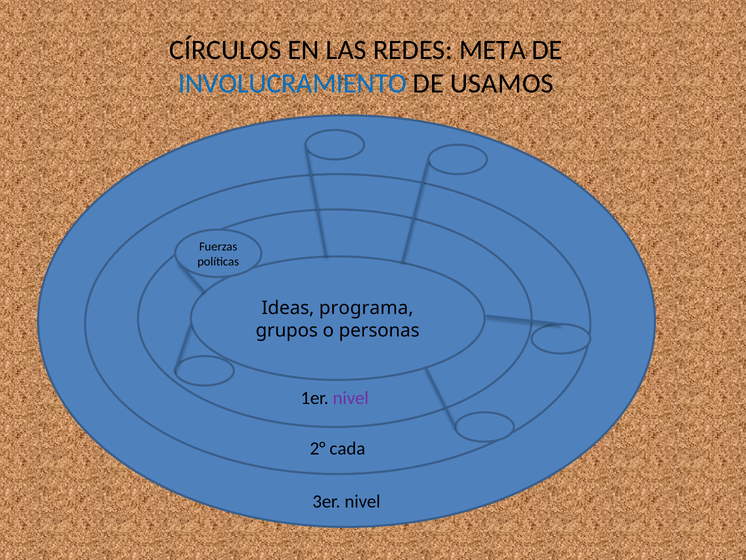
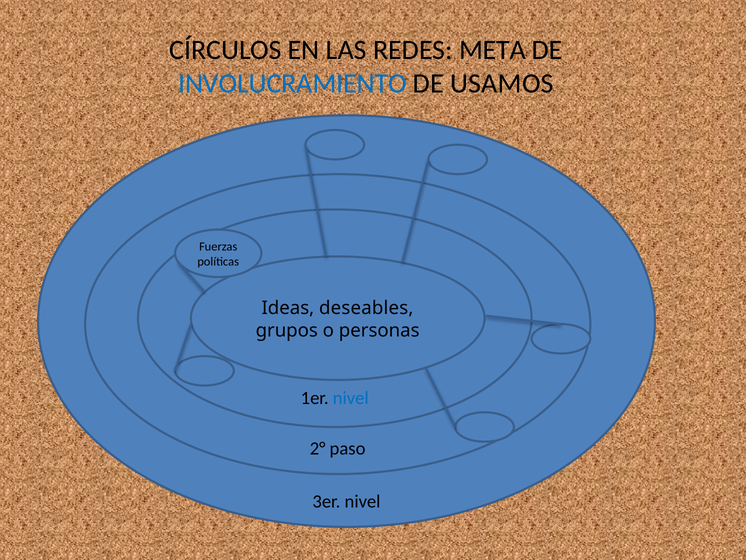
programa: programa -> deseables
nivel at (351, 398) colour: purple -> blue
cada: cada -> paso
